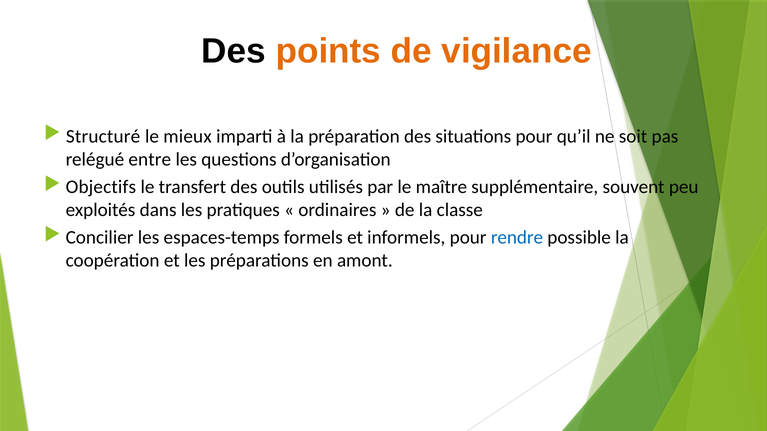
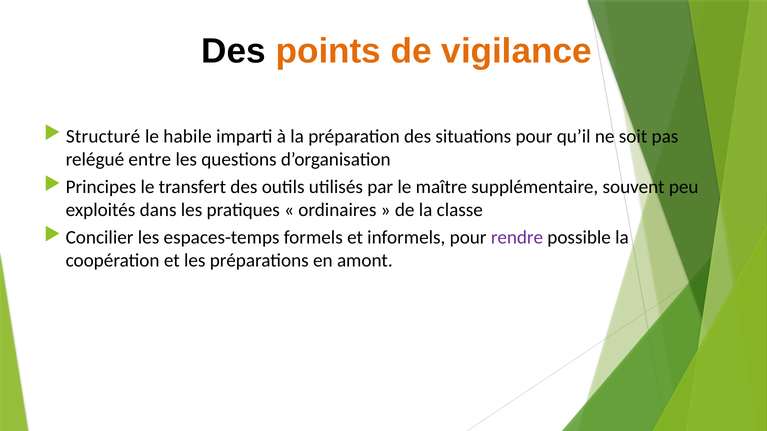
mieux: mieux -> habile
Objectifs: Objectifs -> Principes
rendre colour: blue -> purple
